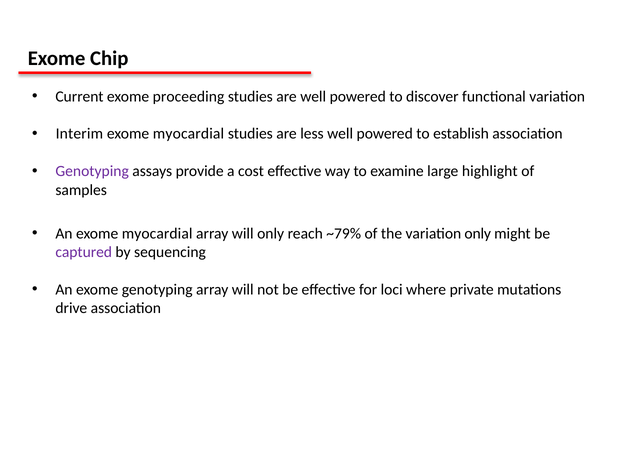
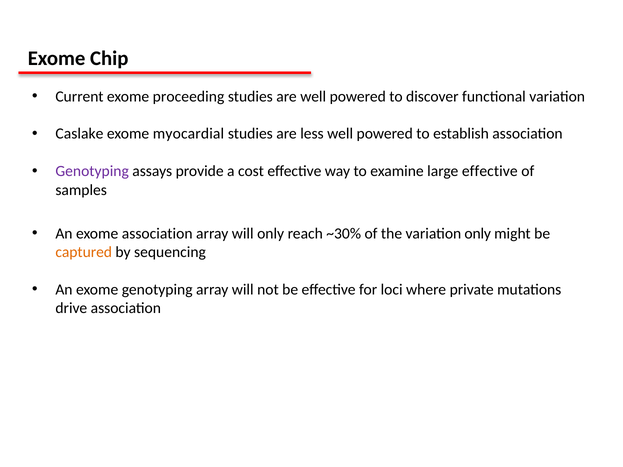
Interim: Interim -> Caslake
large highlight: highlight -> effective
An exome myocardial: myocardial -> association
~79%: ~79% -> ~30%
captured colour: purple -> orange
